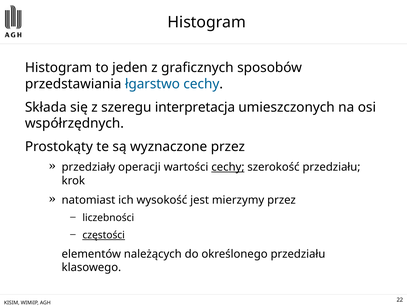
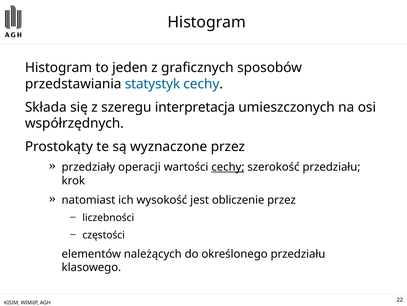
łgarstwo: łgarstwo -> statystyk
mierzymy: mierzymy -> obliczenie
częstości underline: present -> none
